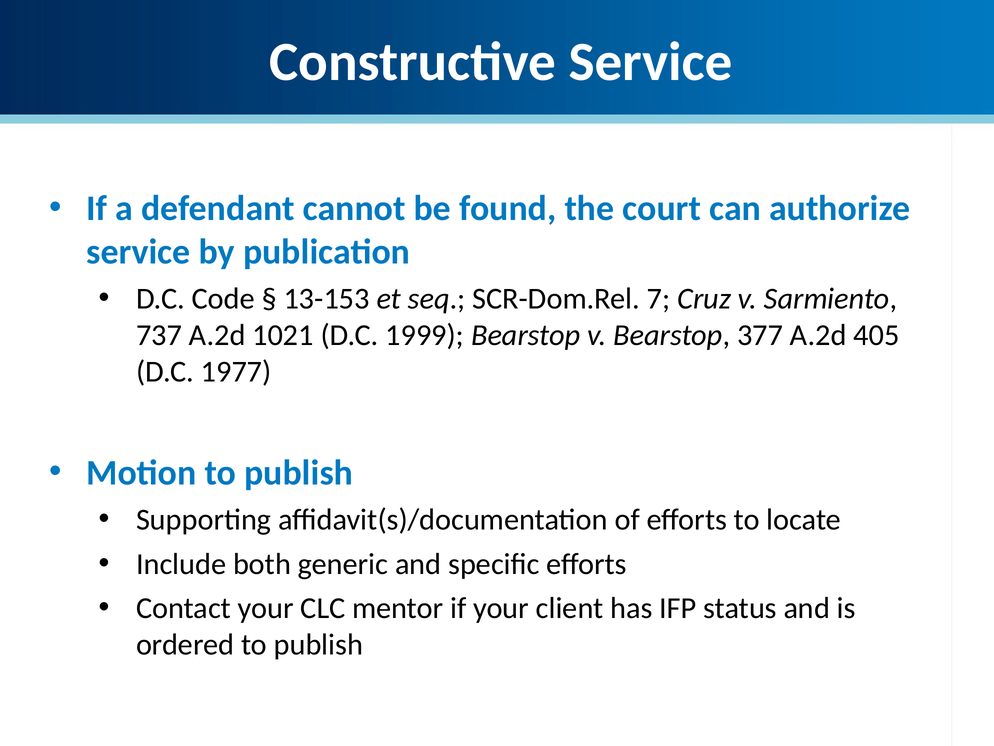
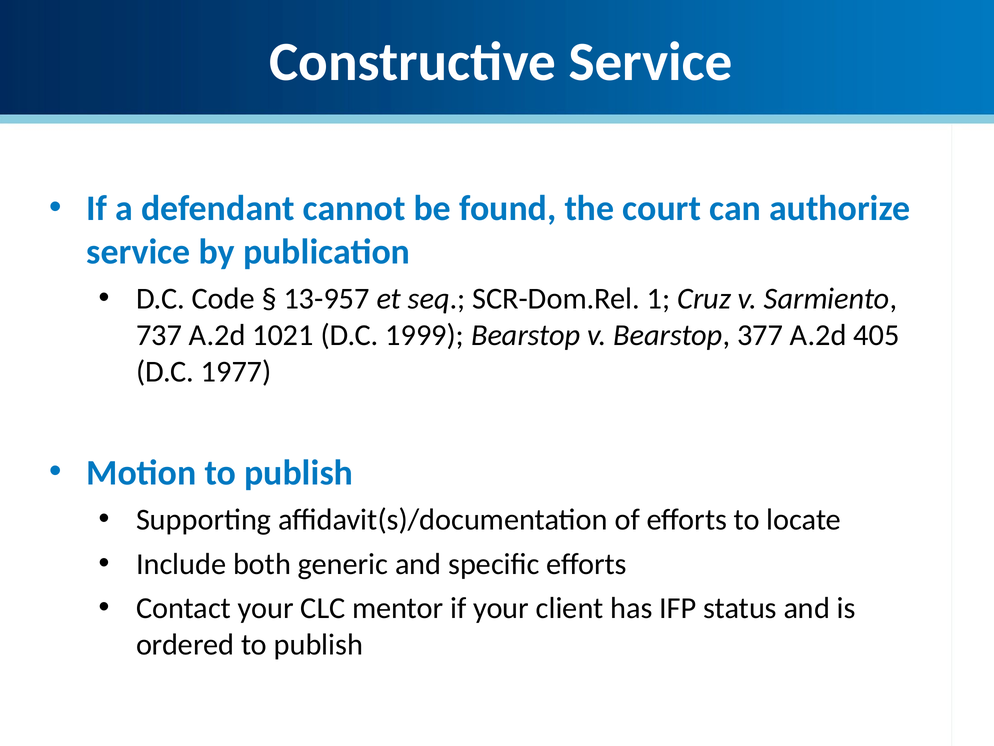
13-153: 13-153 -> 13-957
7: 7 -> 1
